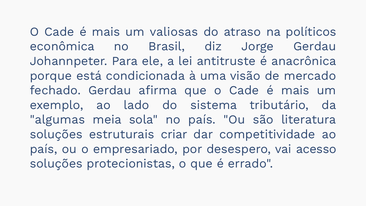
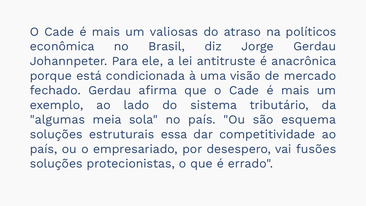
literatura: literatura -> esquema
criar: criar -> essa
acesso: acesso -> fusões
